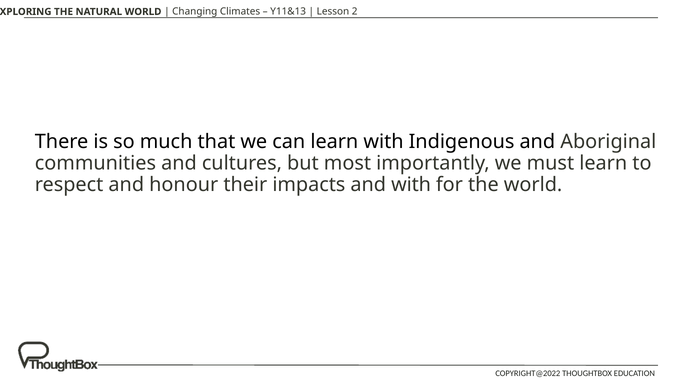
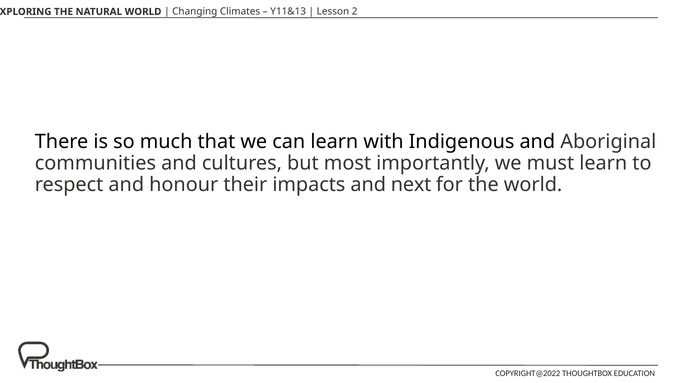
and with: with -> next
